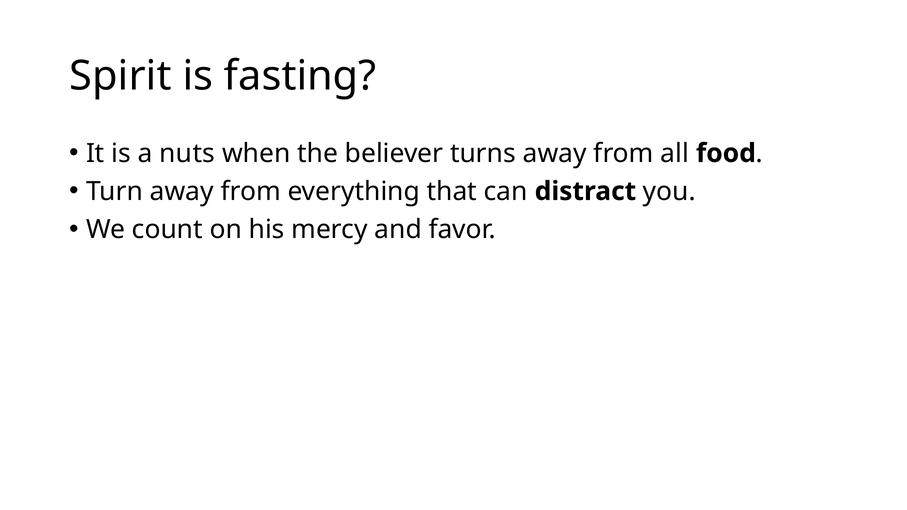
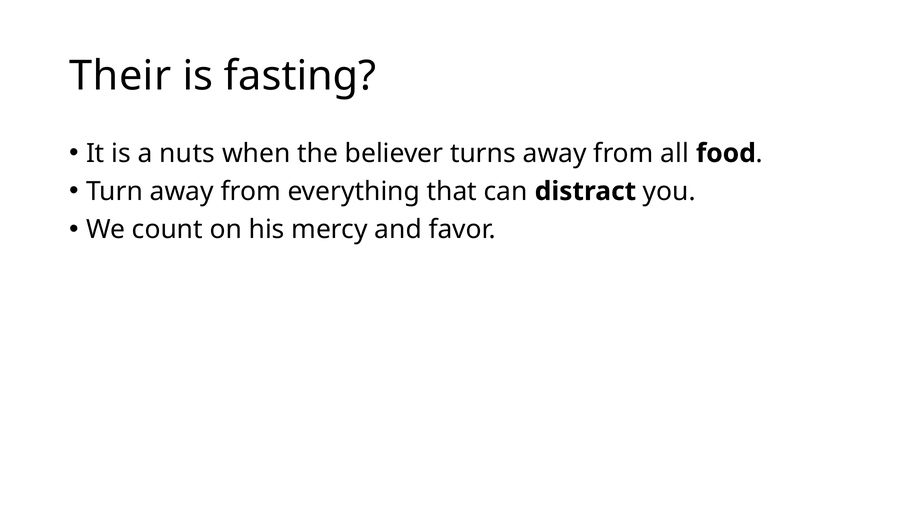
Spirit: Spirit -> Their
